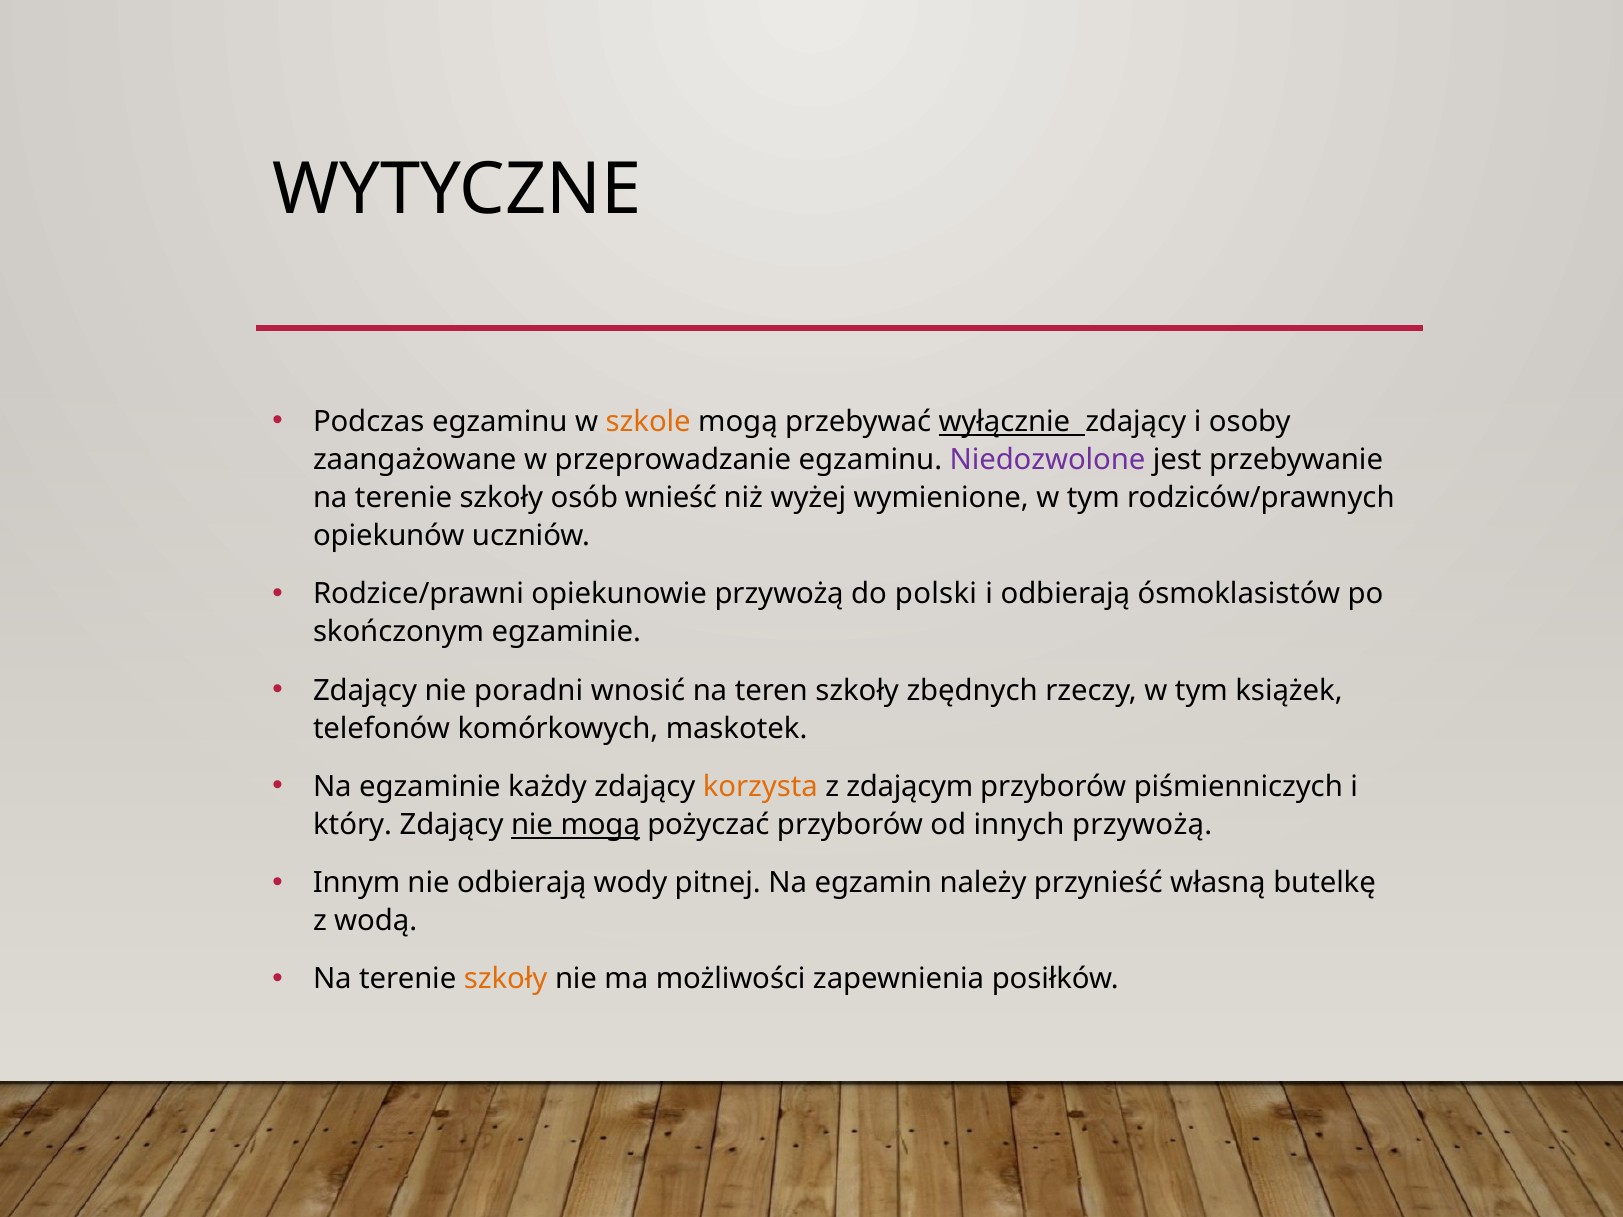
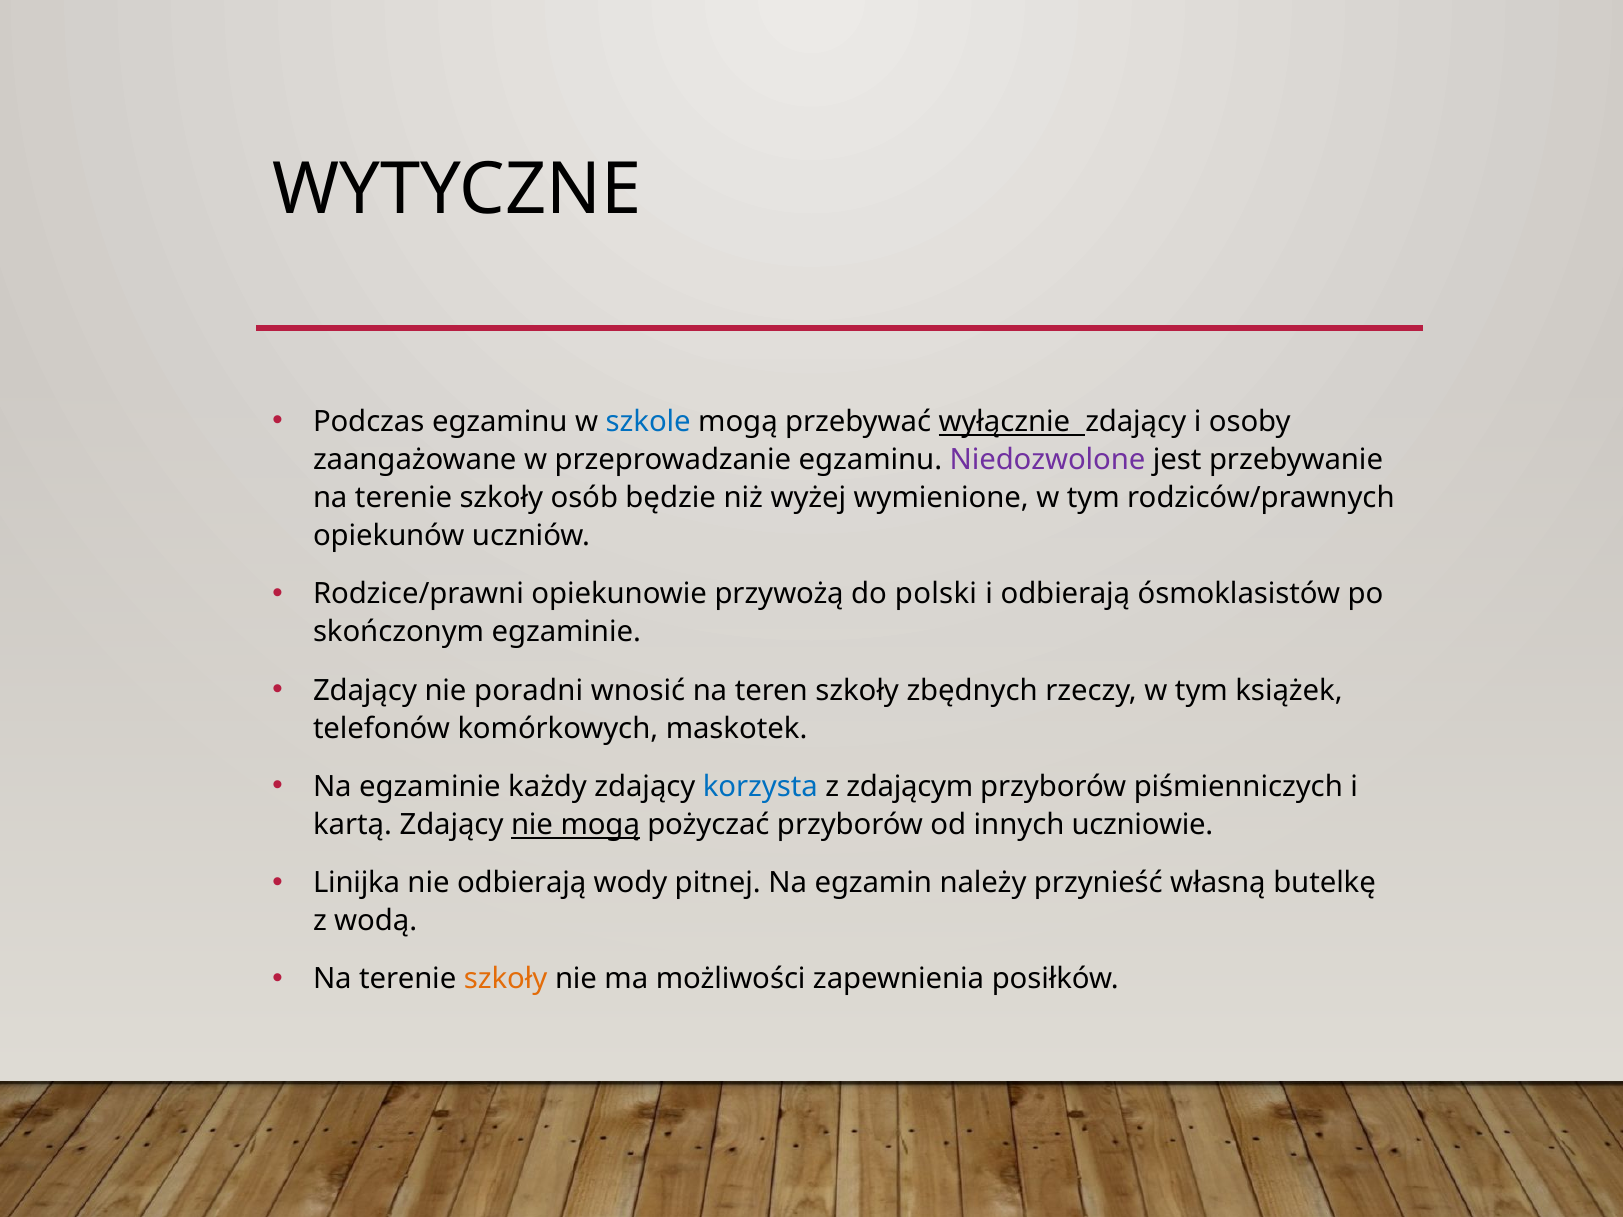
szkole colour: orange -> blue
wnieść: wnieść -> będzie
korzysta colour: orange -> blue
który: który -> kartą
innych przywożą: przywożą -> uczniowie
Innym: Innym -> Linijka
